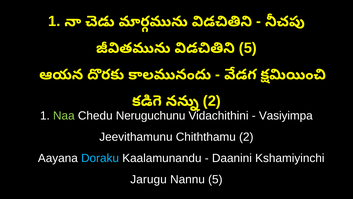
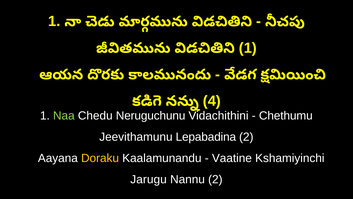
5 at (248, 48): 5 -> 1
2 at (212, 101): 2 -> 4
Vasiyimpa: Vasiyimpa -> Chethumu
Chiththamu: Chiththamu -> Lepabadina
Doraku colour: light blue -> yellow
Daanini: Daanini -> Vaatine
Nannu 5: 5 -> 2
